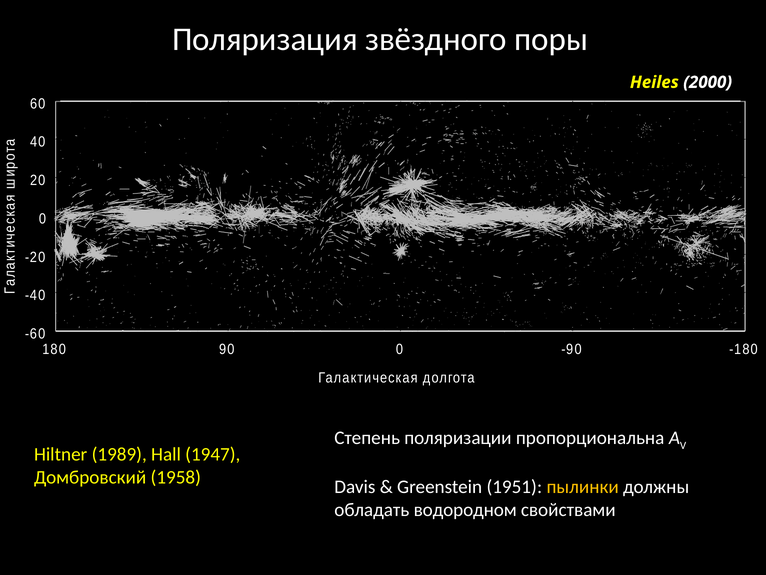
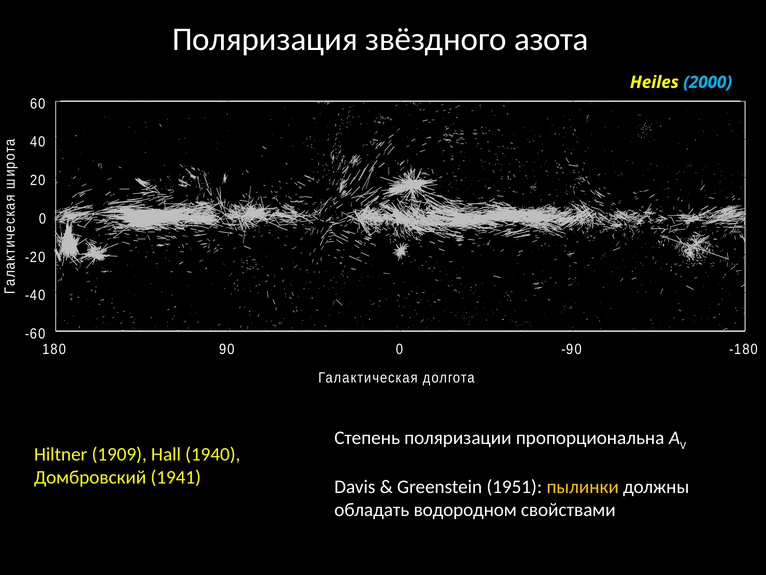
поры: поры -> азота
2000 colour: white -> light blue
1989: 1989 -> 1909
1947: 1947 -> 1940
1958: 1958 -> 1941
